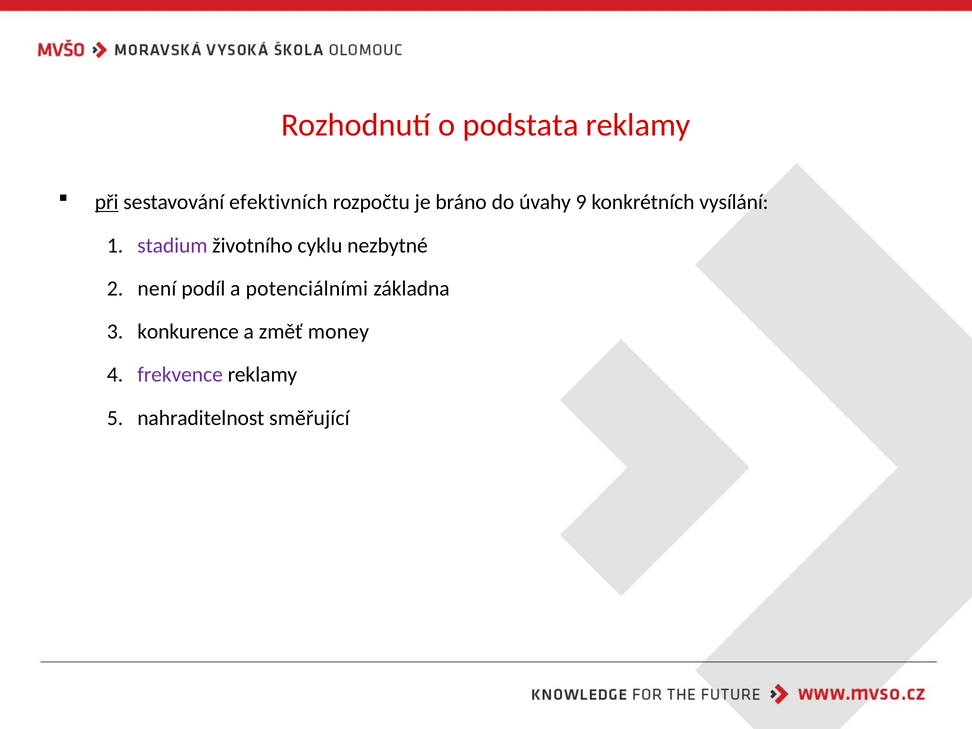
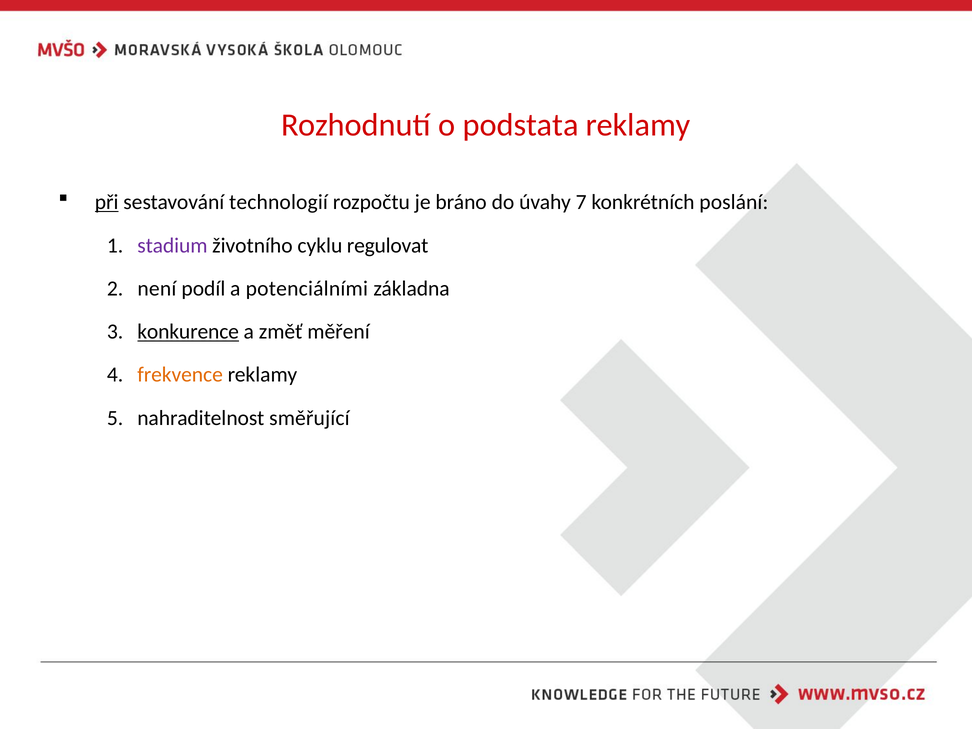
efektivních: efektivních -> technologií
9: 9 -> 7
vysílání: vysílání -> poslání
nezbytné: nezbytné -> regulovat
konkurence underline: none -> present
money: money -> měření
frekvence colour: purple -> orange
